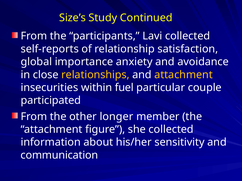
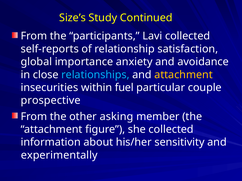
relationships colour: yellow -> light blue
participated: participated -> prospective
longer: longer -> asking
communication: communication -> experimentally
